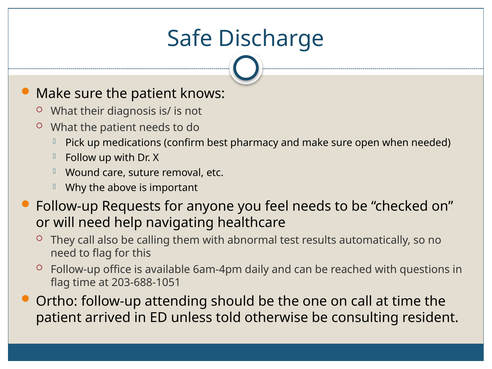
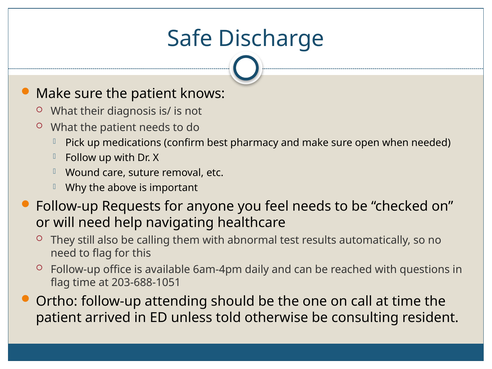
They call: call -> still
